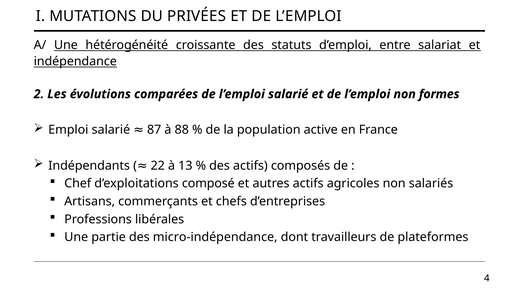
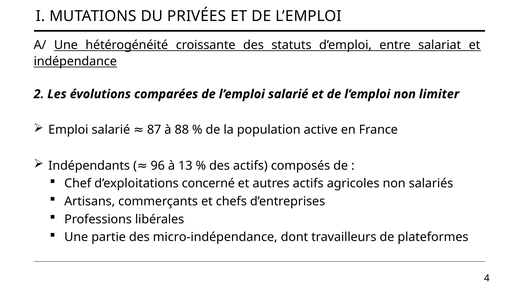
formes: formes -> limiter
22: 22 -> 96
composé: composé -> concerné
